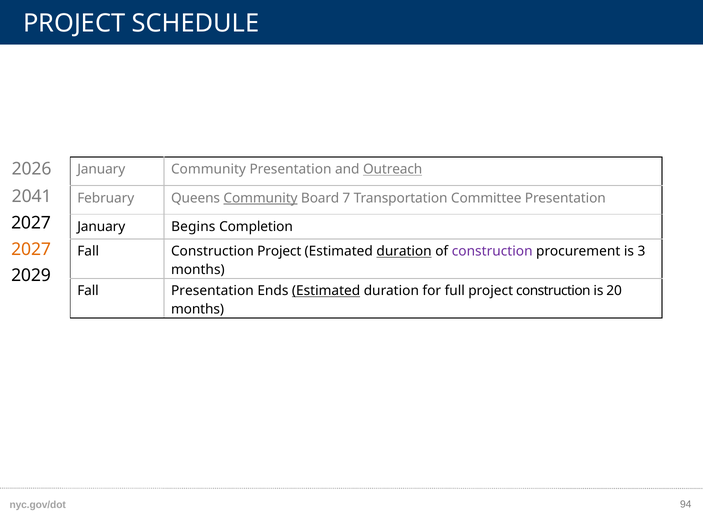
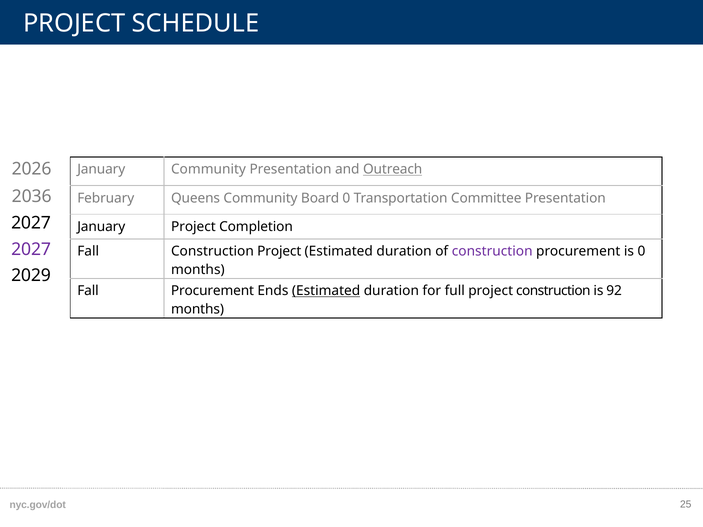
2041: 2041 -> 2036
Community at (261, 198) underline: present -> none
Board 7: 7 -> 0
January Begins: Begins -> Project
2027 at (31, 250) colour: orange -> purple
duration at (404, 251) underline: present -> none
is 3: 3 -> 0
Fall Presentation: Presentation -> Procurement
20: 20 -> 92
94: 94 -> 25
